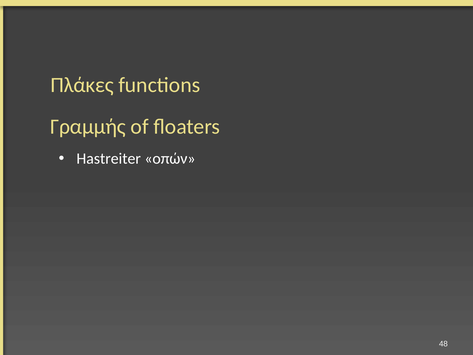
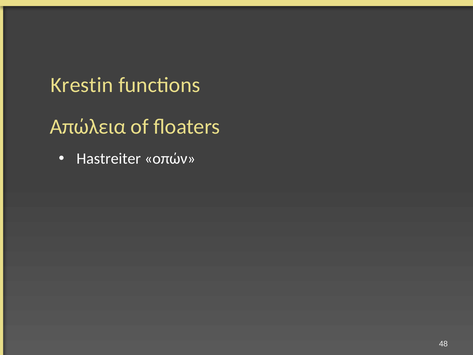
Πλάκες: Πλάκες -> Krestin
Γραμμής: Γραμμής -> Απώλεια
